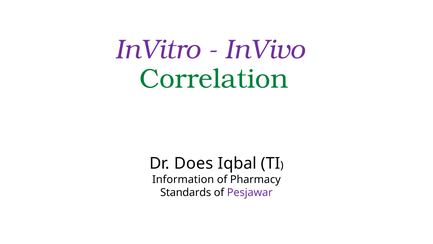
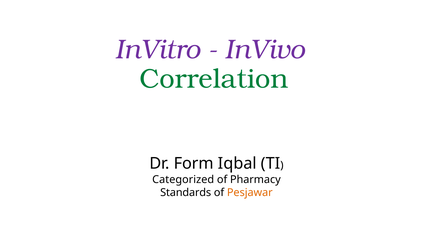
Does: Does -> Form
Information: Information -> Categorized
Pesjawar colour: purple -> orange
